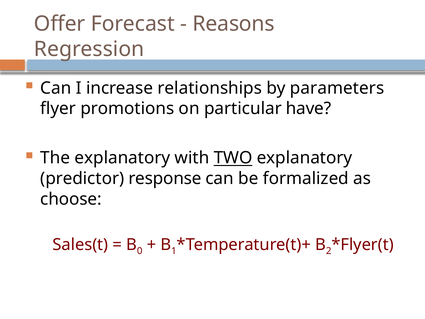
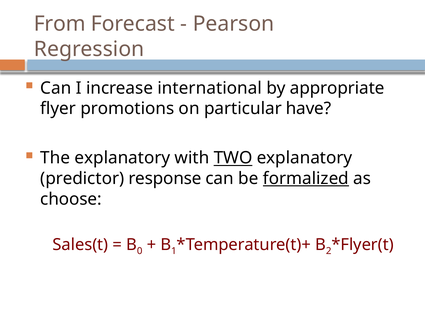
Offer: Offer -> From
Reasons: Reasons -> Pearson
relationships: relationships -> international
parameters: parameters -> appropriate
formalized underline: none -> present
